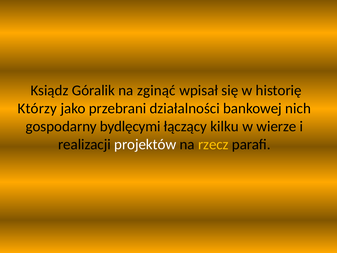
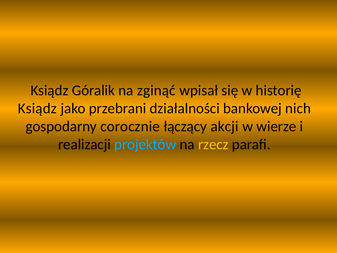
Którzy at (37, 108): Którzy -> Ksiądz
bydlęcymi: bydlęcymi -> corocznie
kilku: kilku -> akcji
projektów colour: white -> light blue
